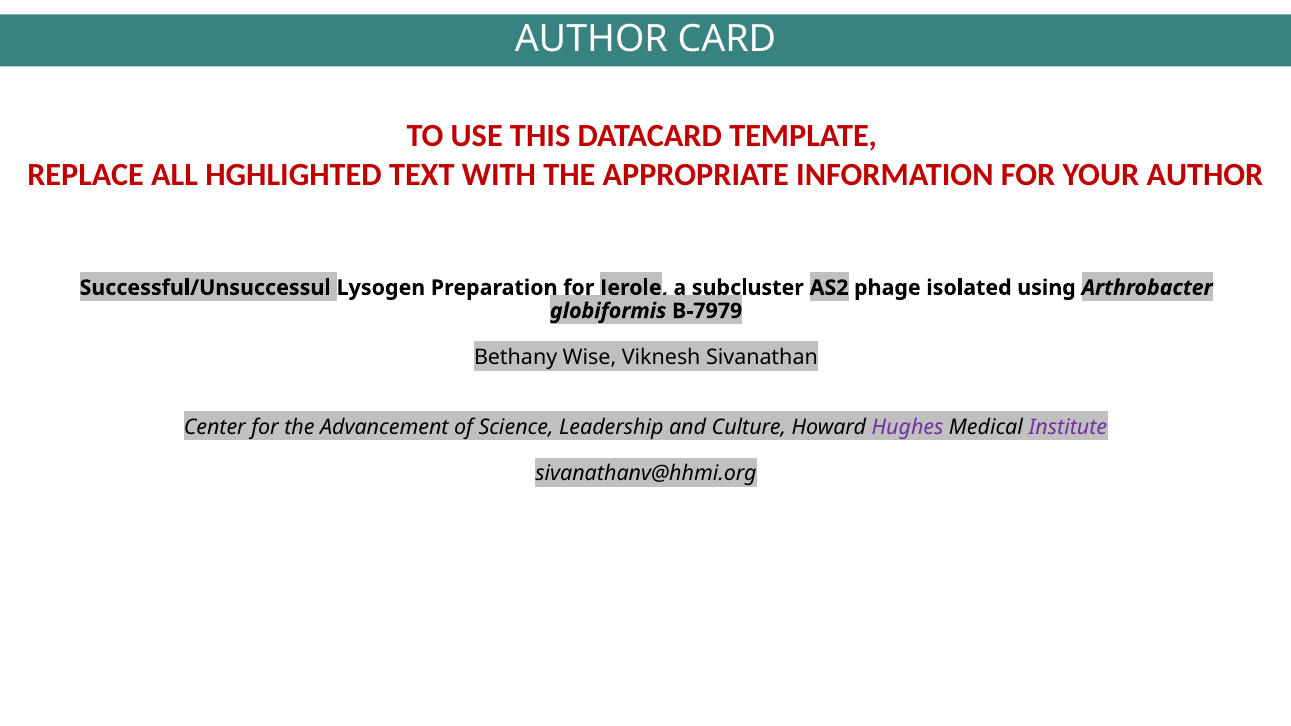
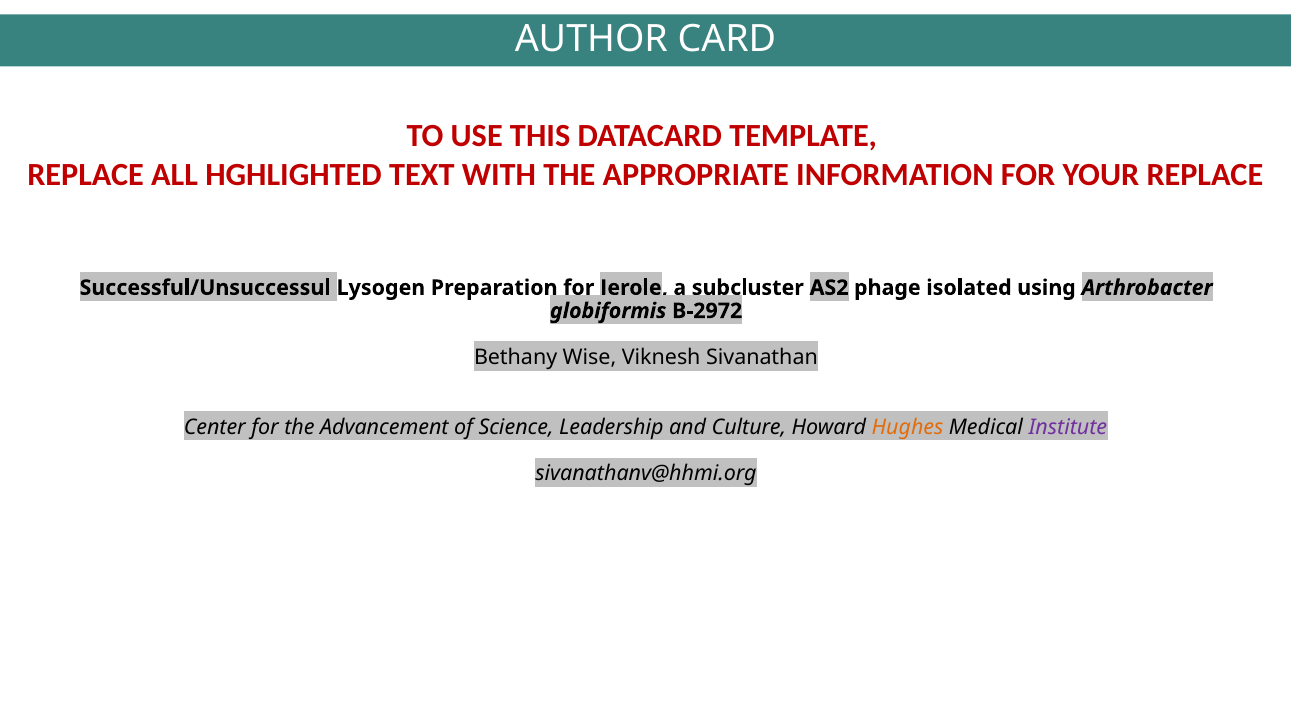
YOUR AUTHOR: AUTHOR -> REPLACE
B-7979: B-7979 -> B-2972
Hughes colour: purple -> orange
